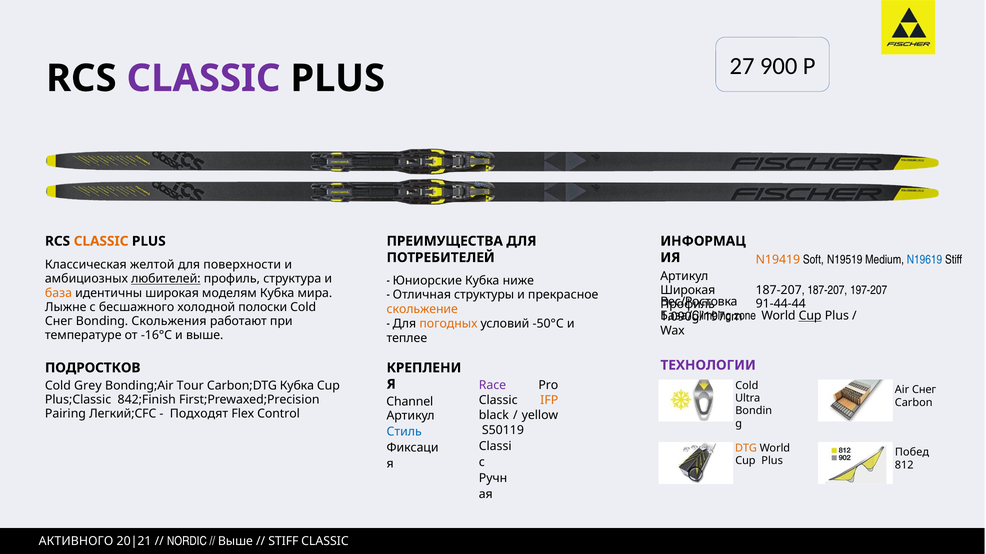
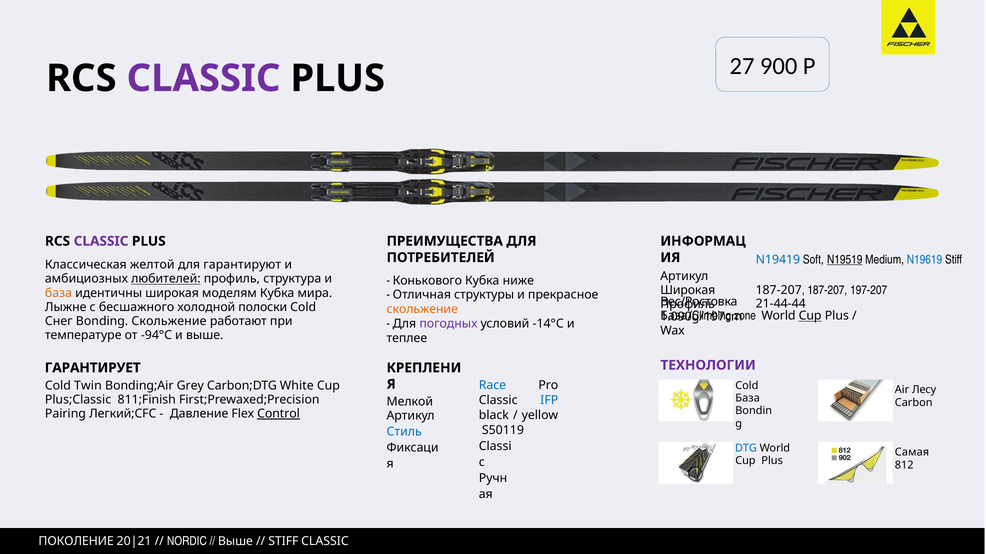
CLASSIC at (101, 241) colour: orange -> purple
N19419 colour: orange -> blue
N19519 underline: none -> present
поверхности: поверхности -> гарантируют
Юниорские: Юниорские -> Конькового
91-44-44: 91-44-44 -> 21-44-44
Bonding Скольжения: Скольжения -> Скольжение
погодных colour: orange -> purple
-50°C: -50°C -> -14°C
-16°C: -16°C -> -94°C
ПОДРОСТКОВ: ПОДРОСТКОВ -> ГАРАНТИРУЕТ
Race colour: purple -> blue
Grey: Grey -> Twin
Tour: Tour -> Grey
Carbon;DTG Кубка: Кубка -> White
Air Снег: Снег -> Лесу
Ultra at (748, 398): Ultra -> База
842;Finish: 842;Finish -> 811;Finish
IFP colour: orange -> blue
Channel: Channel -> Мелкой
Подходят: Подходят -> Давление
Control underline: none -> present
DTG colour: orange -> blue
Побед: Побед -> Самая
АКТИВНОГО: АКТИВНОГО -> ПОКОЛЕНИЕ
